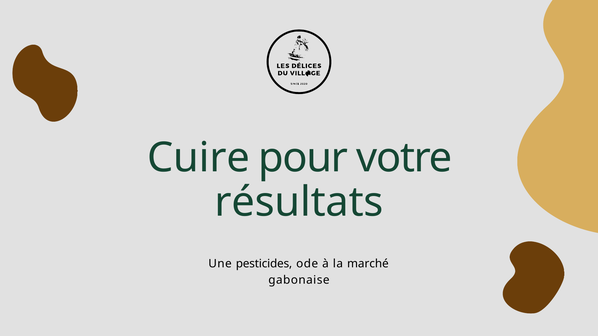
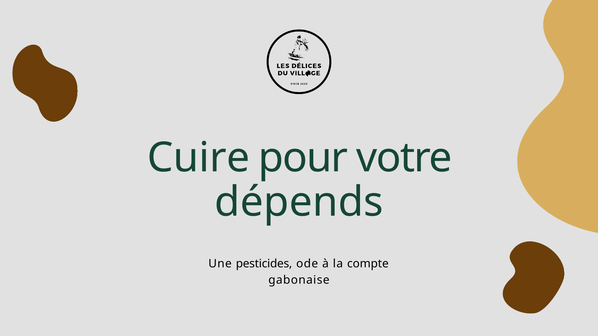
résultats: résultats -> dépends
marché: marché -> compte
